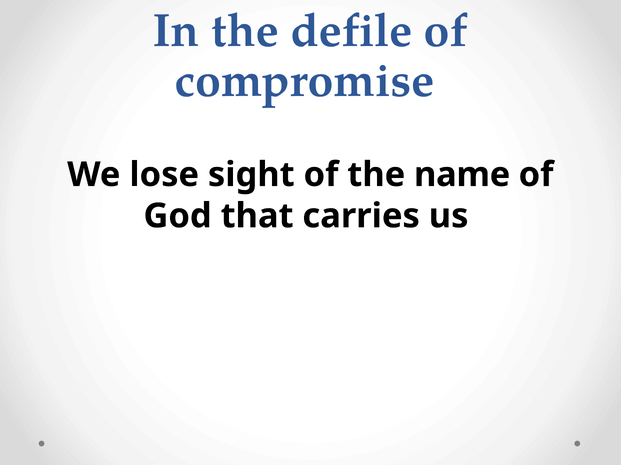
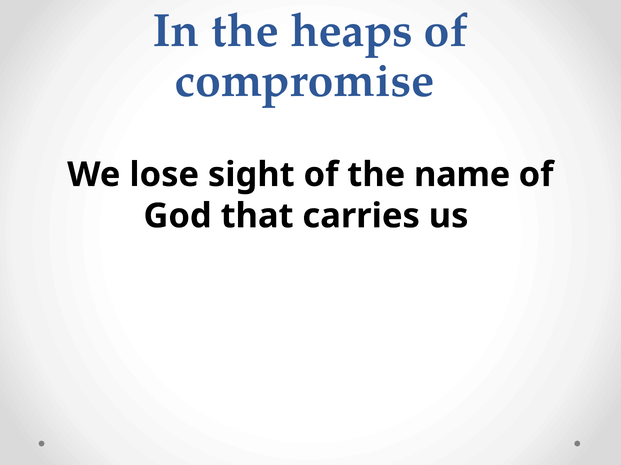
defile: defile -> heaps
